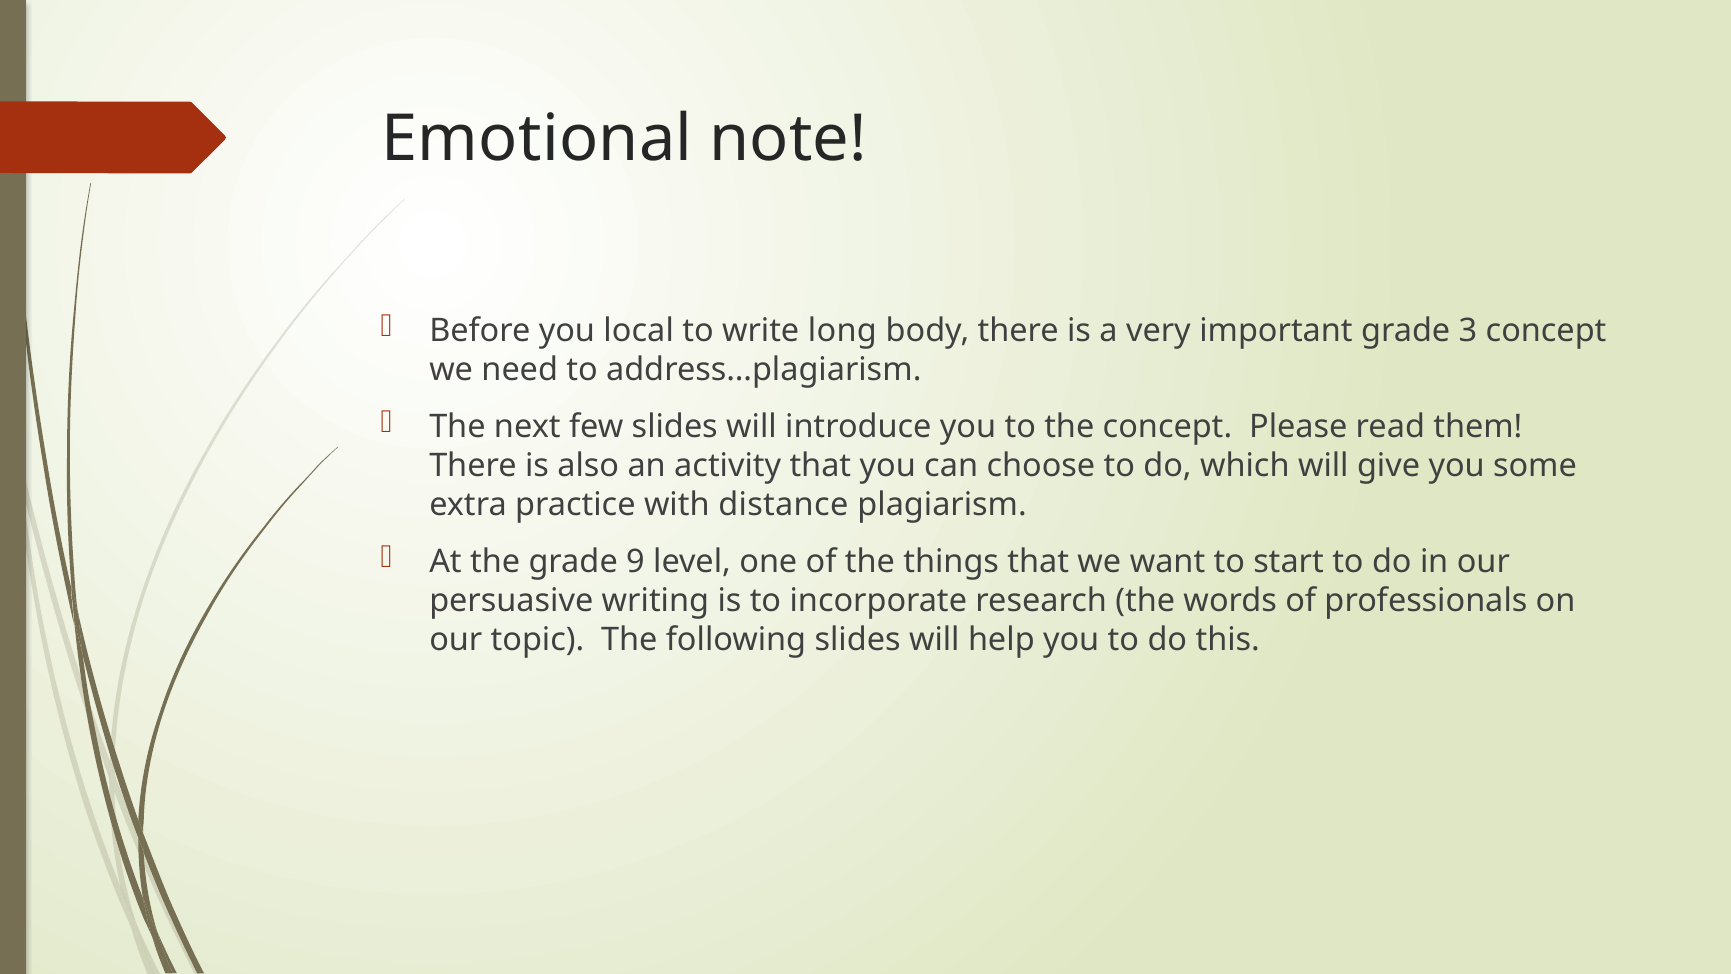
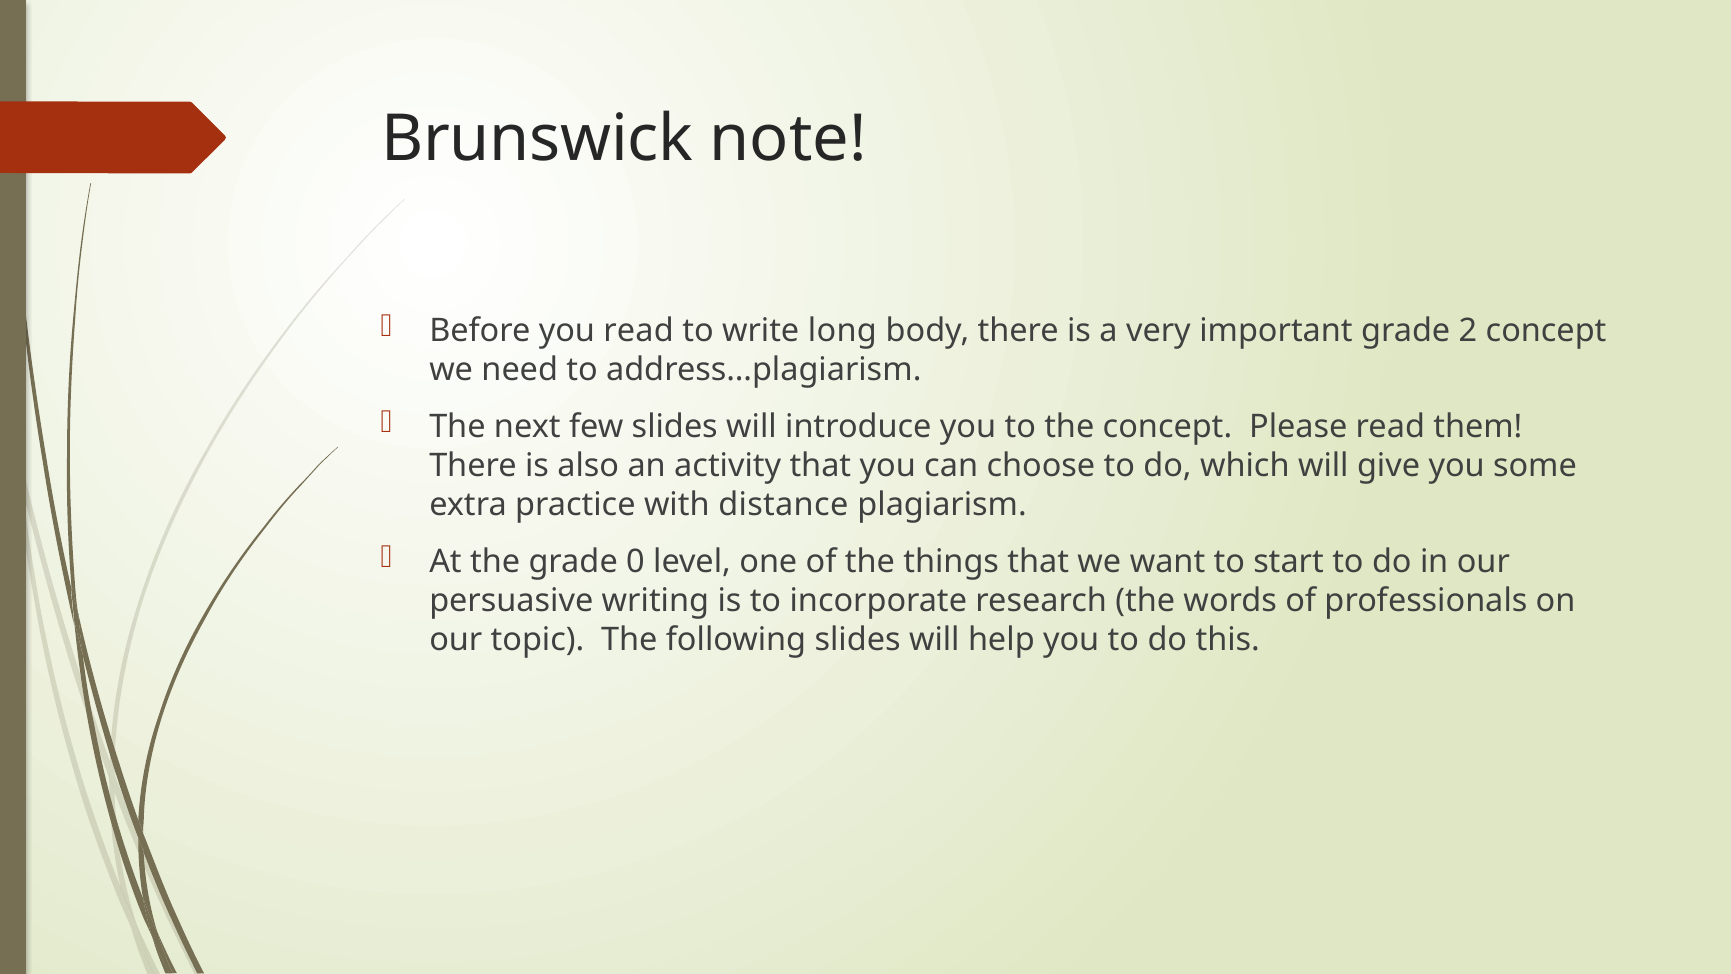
Emotional: Emotional -> Brunswick
you local: local -> read
3: 3 -> 2
9: 9 -> 0
